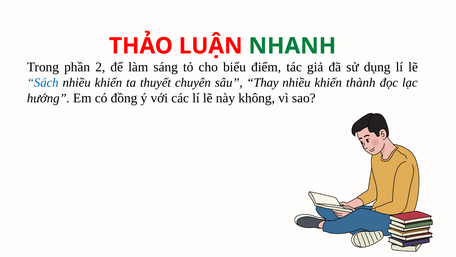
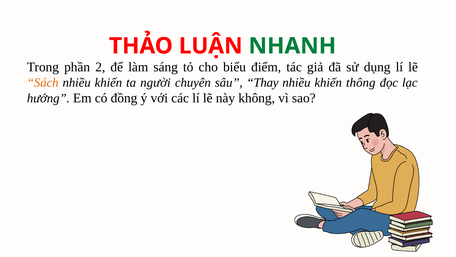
Sách colour: blue -> orange
thuyết: thuyết -> người
thành: thành -> thông
